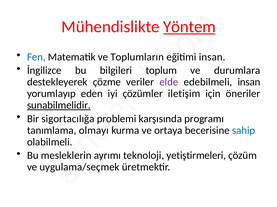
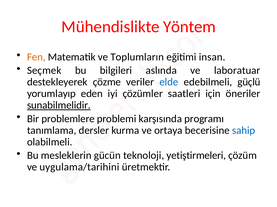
Yöntem underline: present -> none
Fen colour: blue -> orange
İngilizce: İngilizce -> Seçmek
toplum: toplum -> aslında
durumlara: durumlara -> laboratuar
elde colour: purple -> blue
edebilmeli insan: insan -> güçlü
iletişim: iletişim -> saatleri
sigortacılığa: sigortacılığa -> problemlere
olmayı: olmayı -> dersler
ayrımı: ayrımı -> gücün
uygulama/seçmek: uygulama/seçmek -> uygulama/tarihini
